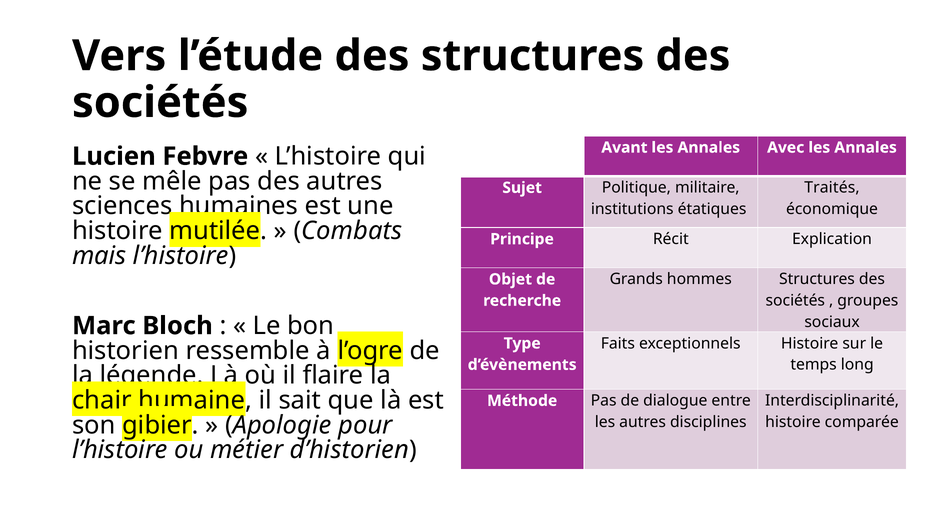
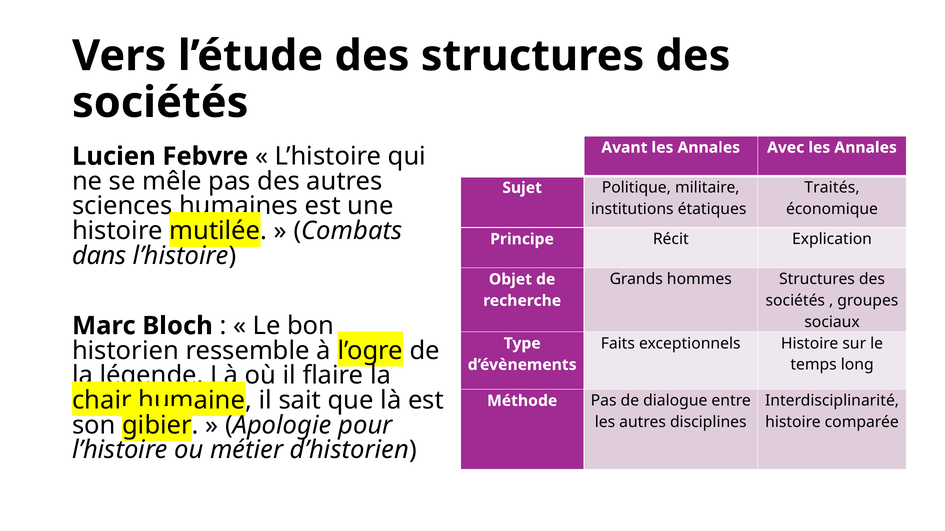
mais: mais -> dans
